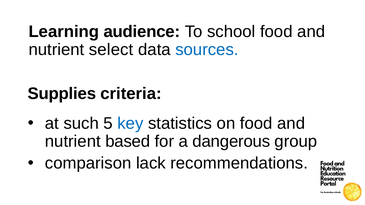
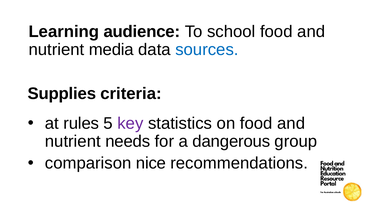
select: select -> media
such: such -> rules
key colour: blue -> purple
based: based -> needs
lack: lack -> nice
